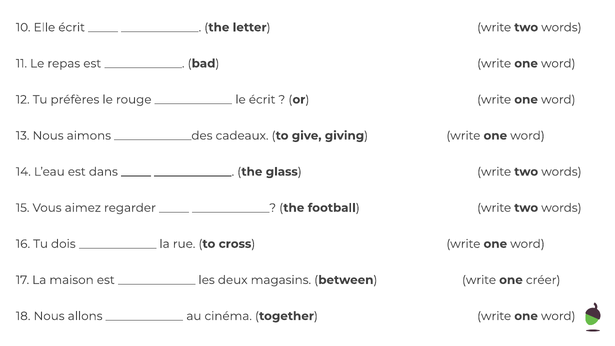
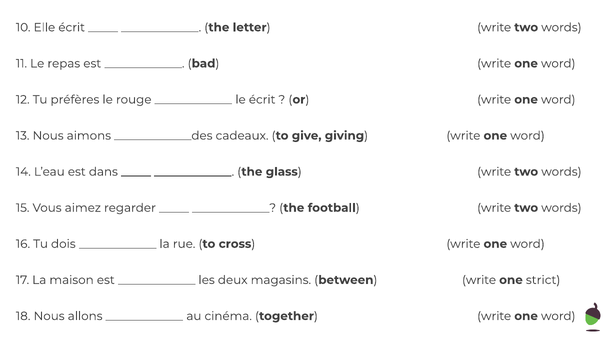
créer: créer -> strict
